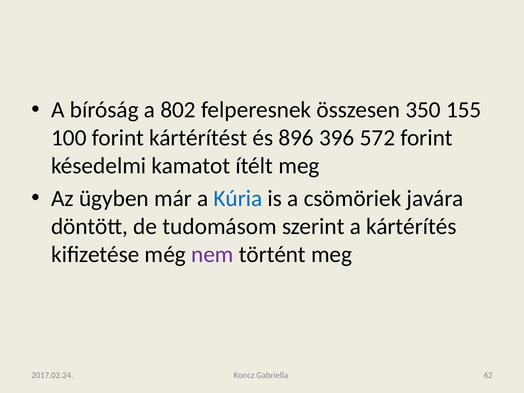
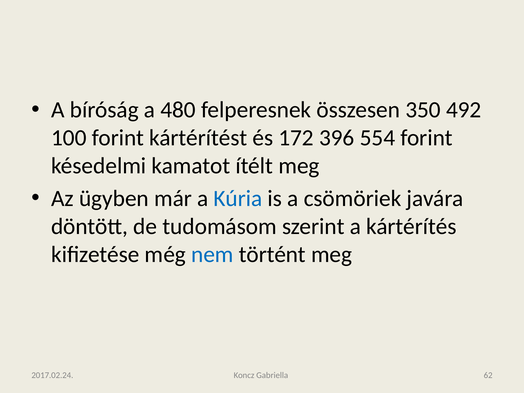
802: 802 -> 480
155: 155 -> 492
896: 896 -> 172
572: 572 -> 554
nem colour: purple -> blue
